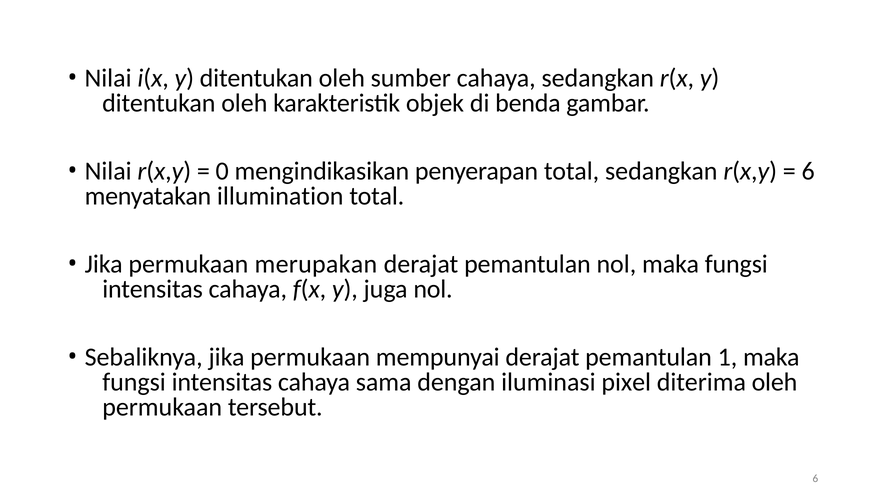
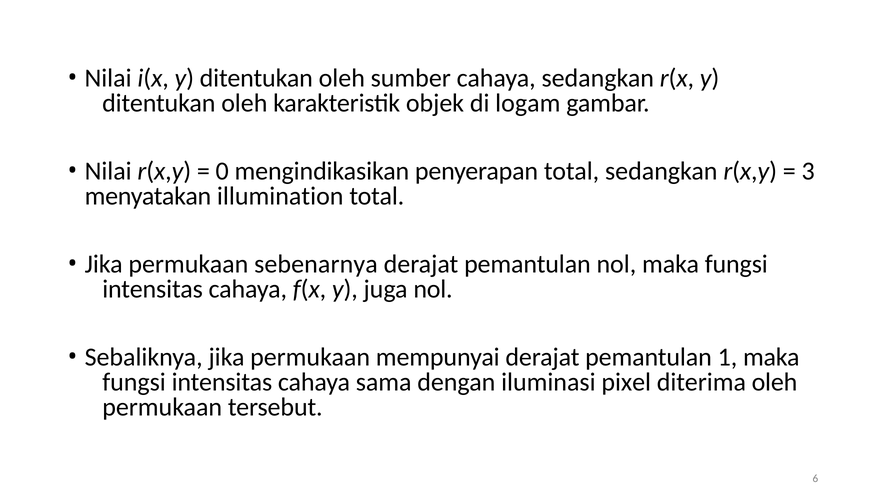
benda: benda -> logam
6 at (808, 171): 6 -> 3
merupakan: merupakan -> sebenarnya
